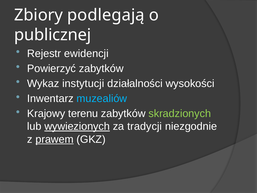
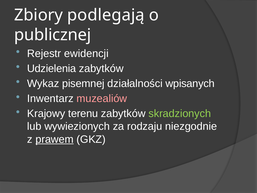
Powierzyć: Powierzyć -> Udzielenia
instytucji: instytucji -> pisemnej
wysokości: wysokości -> wpisanych
muzealiów colour: light blue -> pink
wywiezionych underline: present -> none
tradycji: tradycji -> rodzaju
